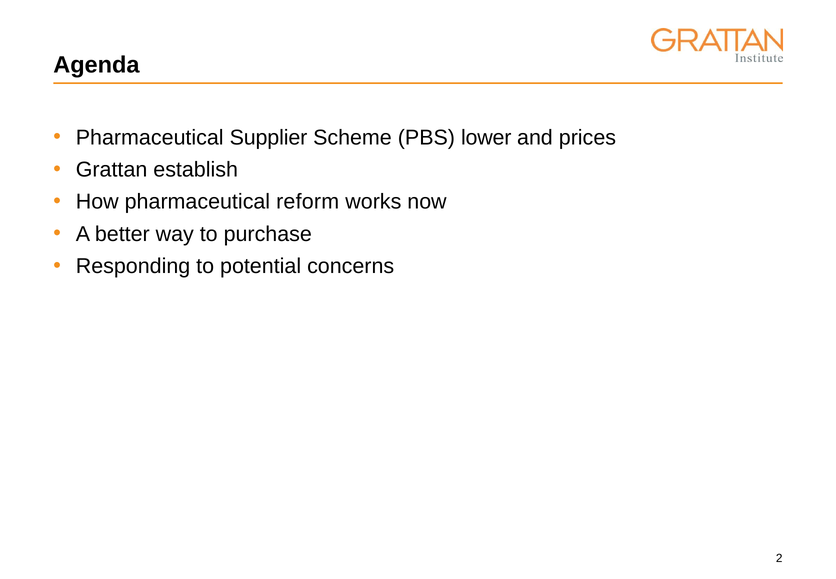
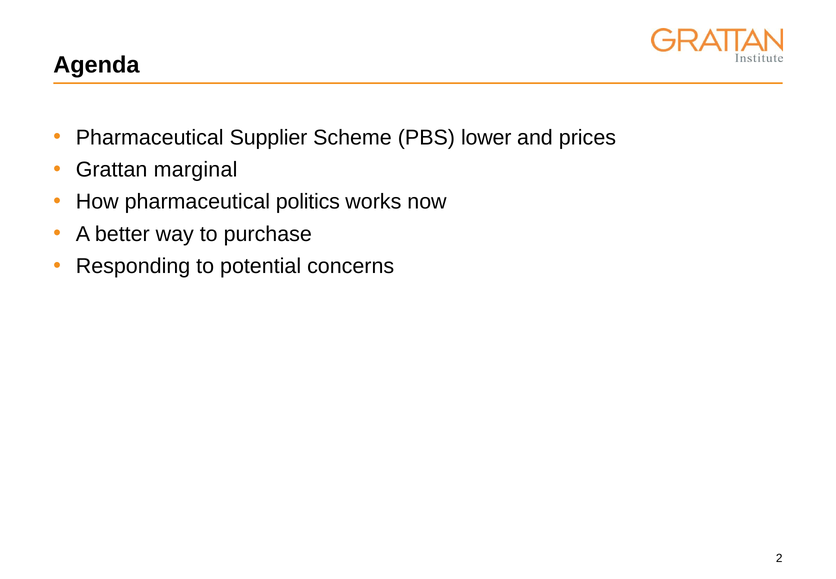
establish: establish -> marginal
reform: reform -> politics
